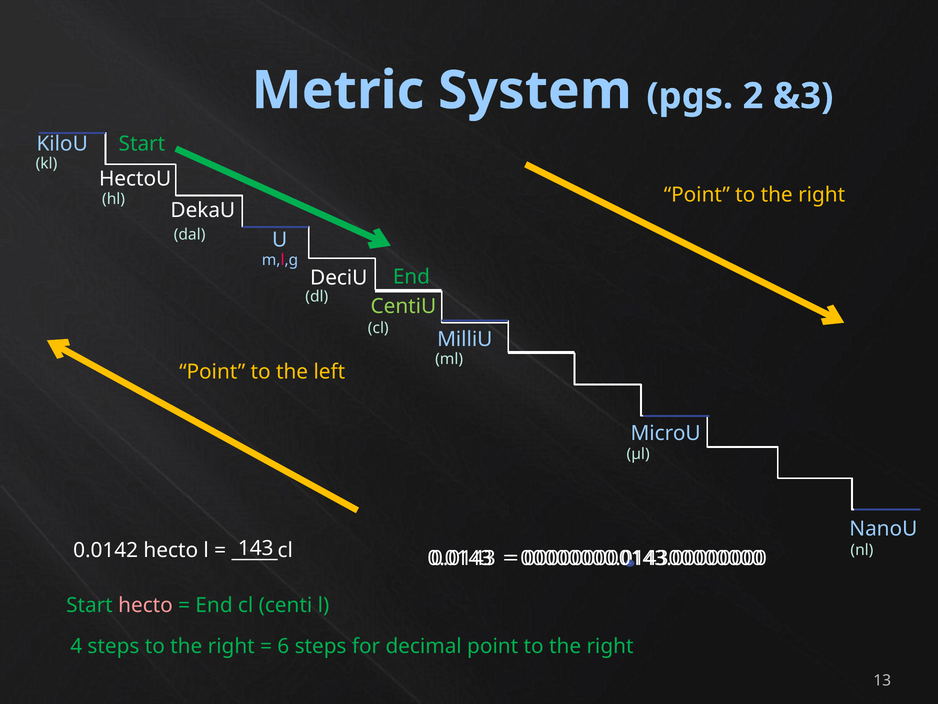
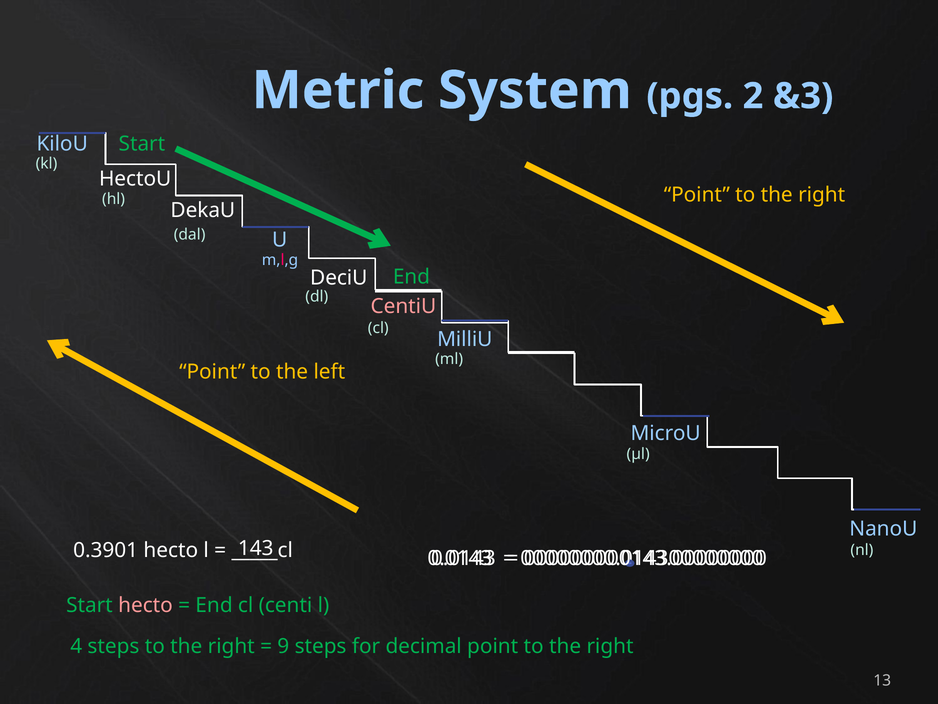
CentiU colour: light green -> pink
0.0142: 0.0142 -> 0.3901
6: 6 -> 9
